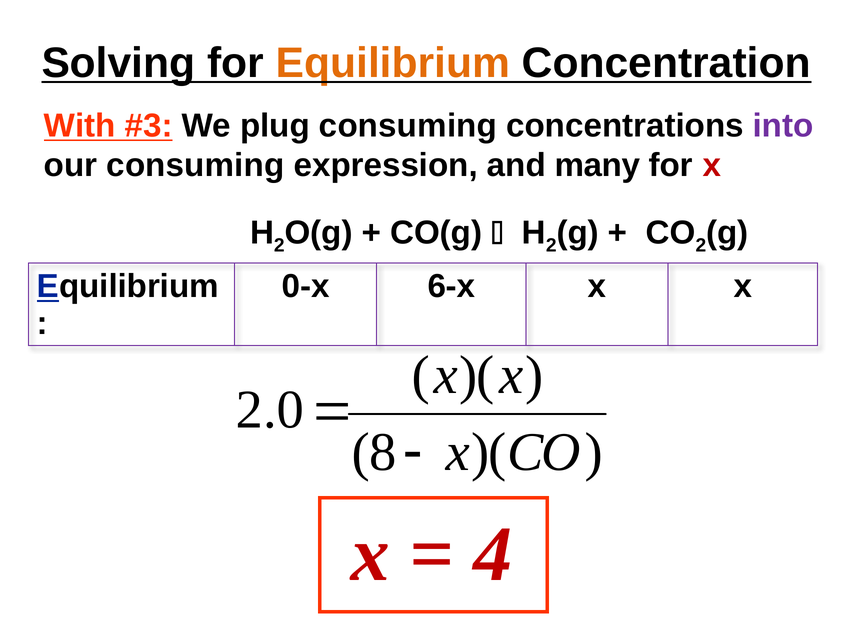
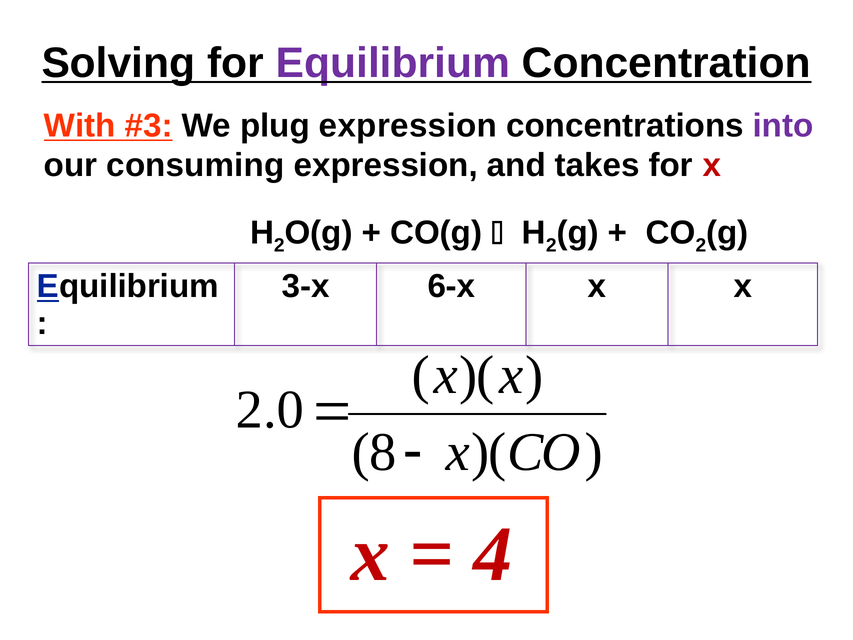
Equilibrium at (393, 63) colour: orange -> purple
plug consuming: consuming -> expression
many: many -> takes
0-x: 0-x -> 3-x
